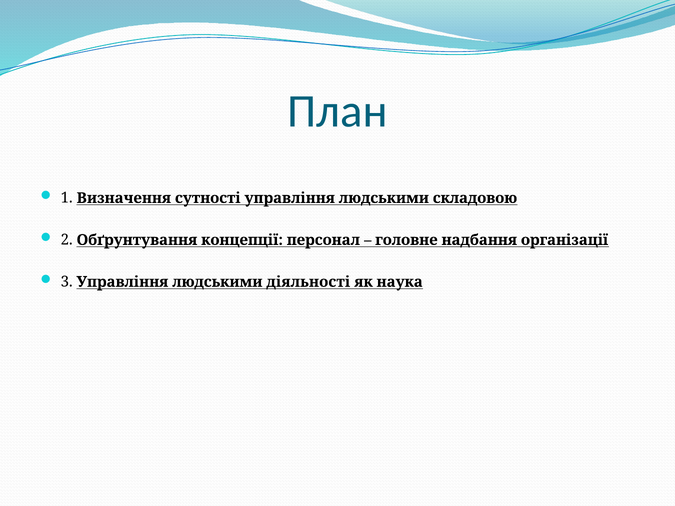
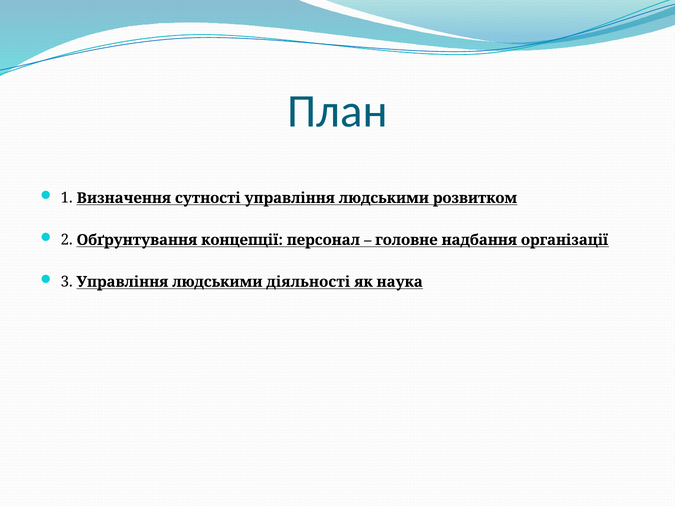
складовою: складовою -> розвитком
